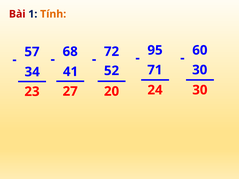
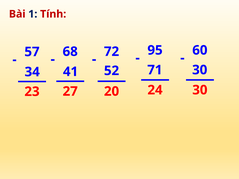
Tính colour: orange -> red
